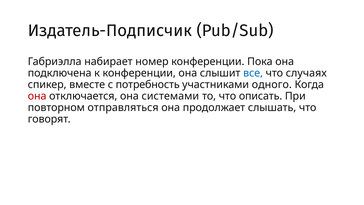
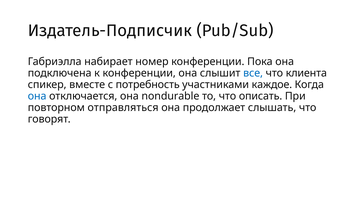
случаях: случаях -> клиента
одного: одного -> каждое
она at (37, 96) colour: red -> blue
системами: системами -> nondurable
